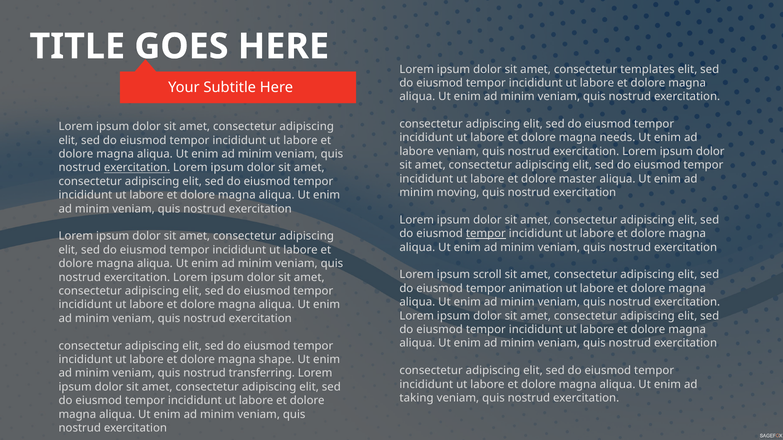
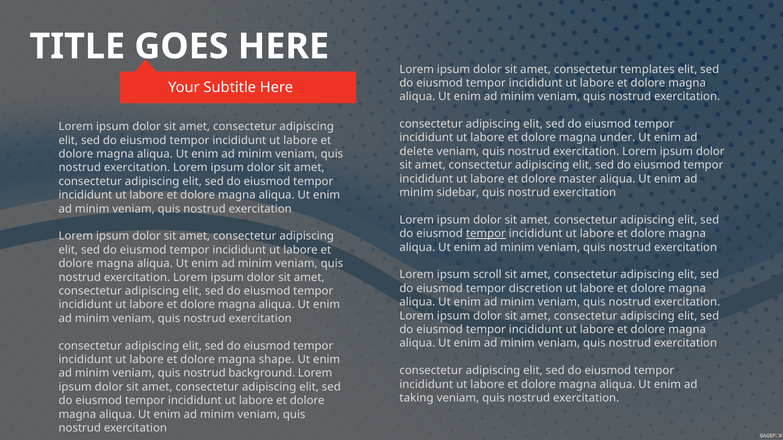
needs: needs -> under
labore at (417, 152): labore -> delete
exercitation at (137, 168) underline: present -> none
moving: moving -> sidebar
animation: animation -> discretion
transferring: transferring -> background
